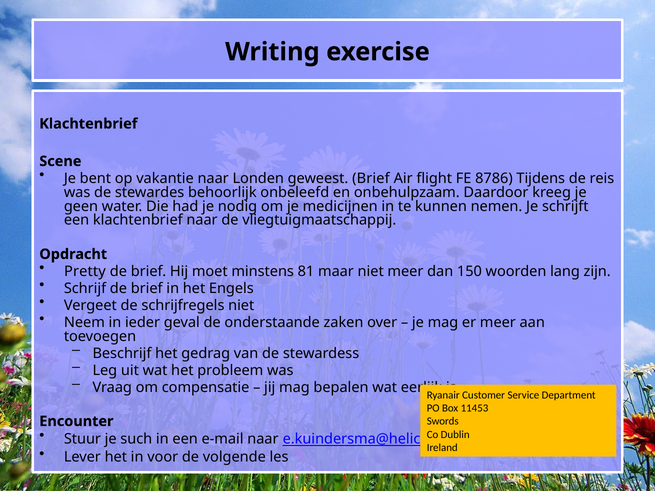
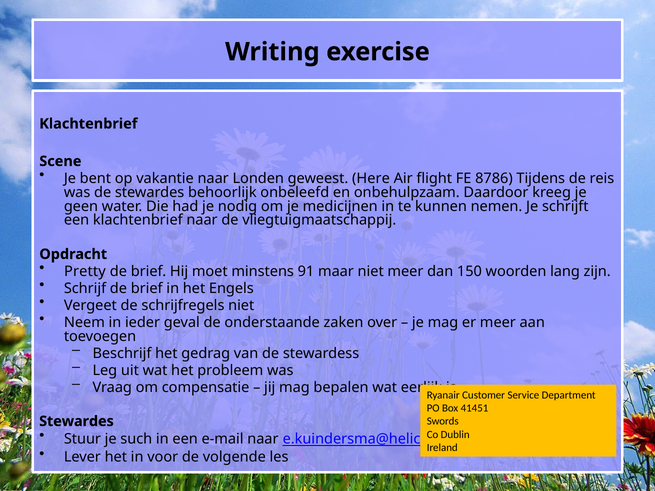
geweest Brief: Brief -> Here
81: 81 -> 91
11453: 11453 -> 41451
Encounter at (76, 421): Encounter -> Stewardes
